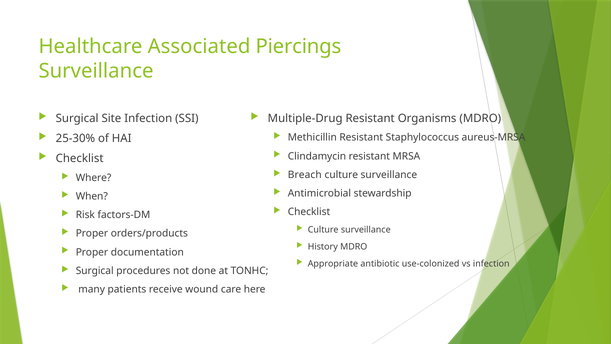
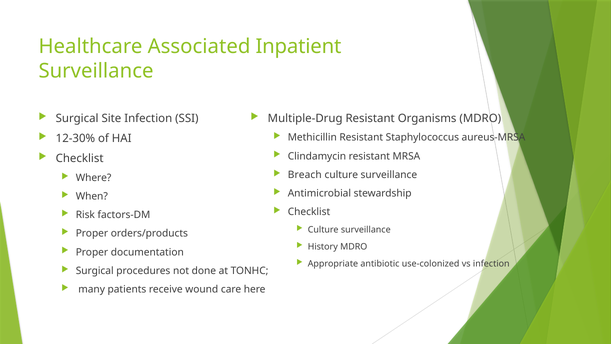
Piercings: Piercings -> Inpatient
25-30%: 25-30% -> 12-30%
